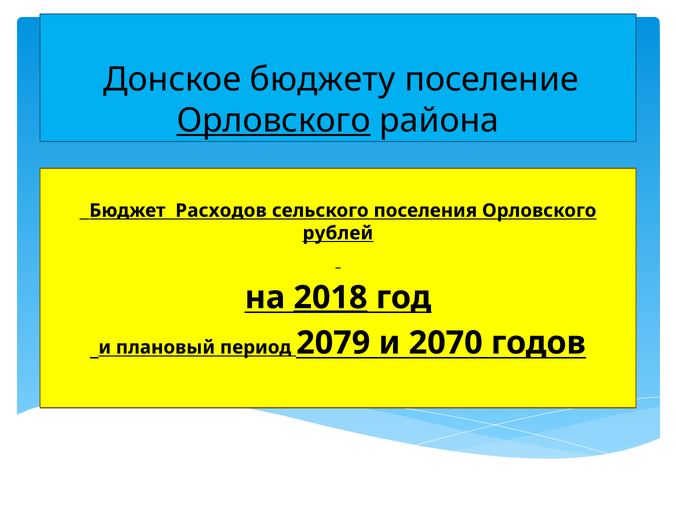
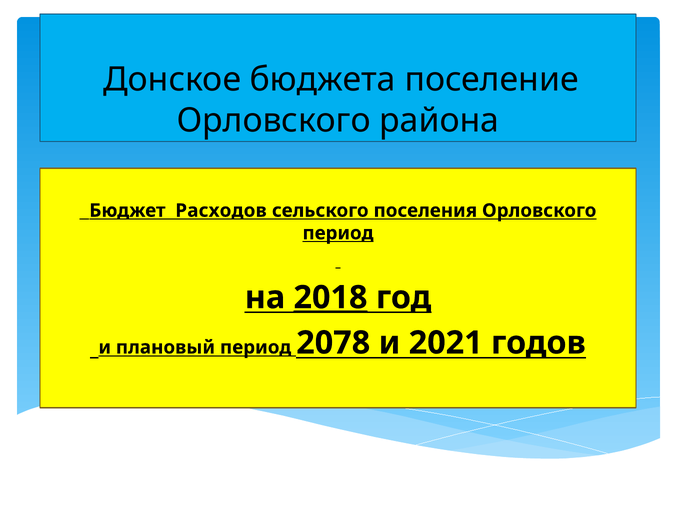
бюджету: бюджету -> бюджета
Орловского at (274, 120) underline: present -> none
рублей at (338, 233): рублей -> период
2079: 2079 -> 2078
2070: 2070 -> 2021
